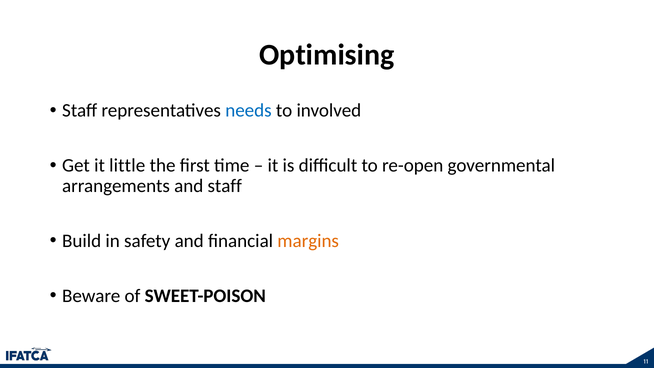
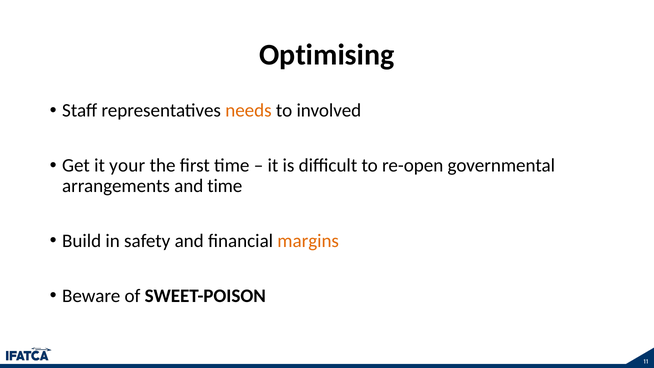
needs colour: blue -> orange
little: little -> your
and staff: staff -> time
